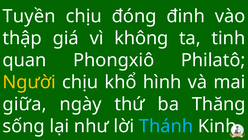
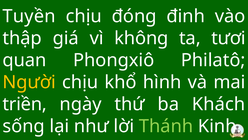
tinh: tinh -> tươi
giữa: giữa -> triền
Thăng: Thăng -> Khách
Thánh colour: light blue -> light green
